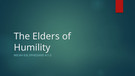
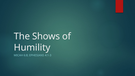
Elders: Elders -> Shows
